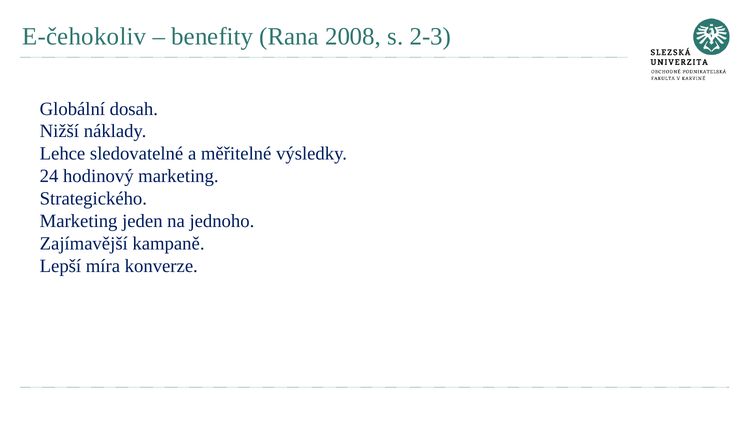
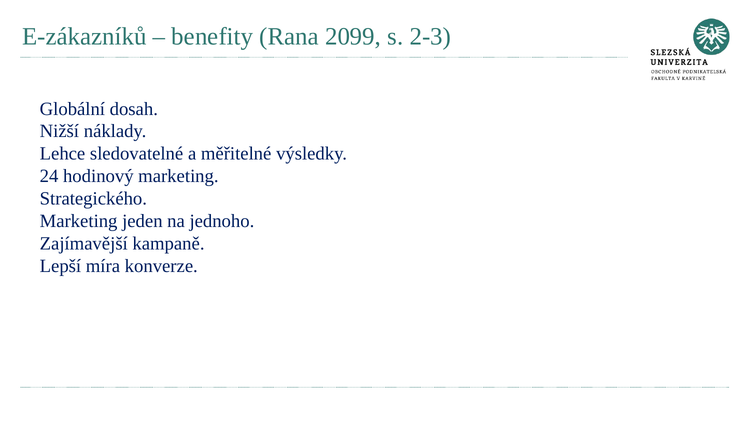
E-čehokoliv: E-čehokoliv -> E-zákazníků
2008: 2008 -> 2099
